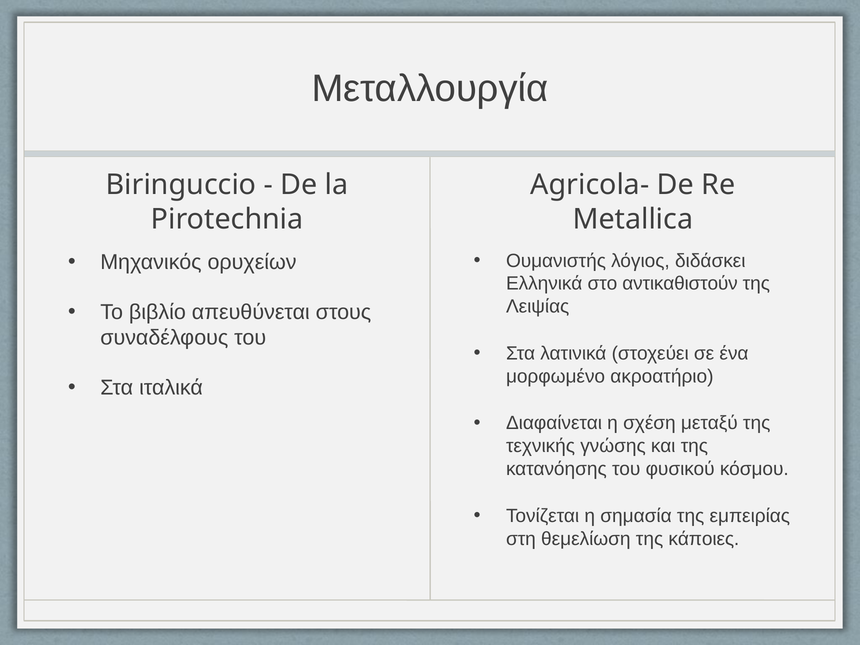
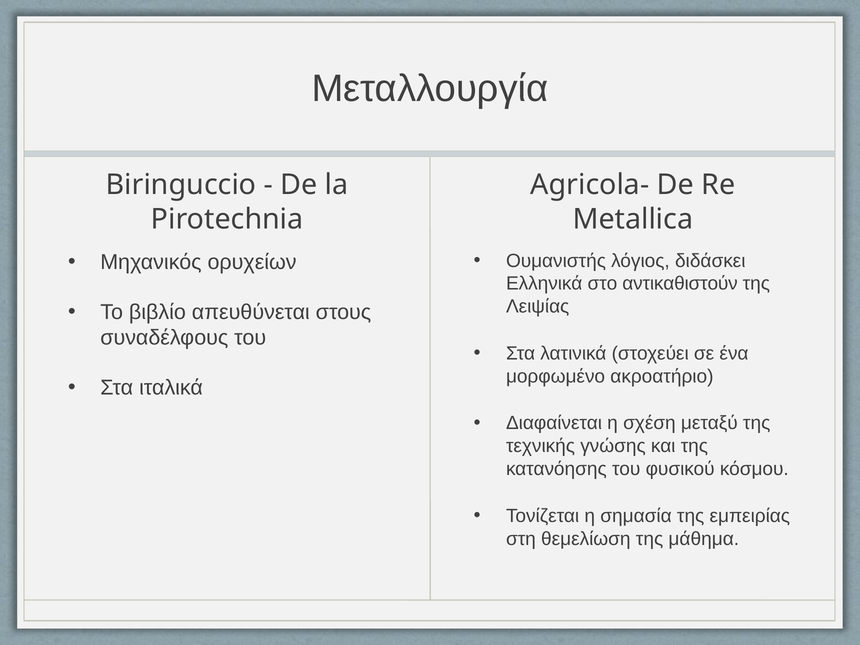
κάποιες: κάποιες -> μάθημα
